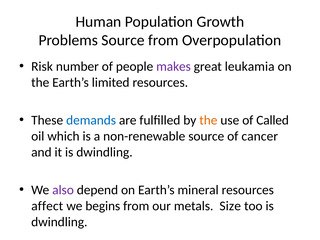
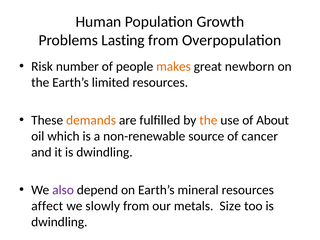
Problems Source: Source -> Lasting
makes colour: purple -> orange
leukamia: leukamia -> newborn
demands colour: blue -> orange
Called: Called -> About
begins: begins -> slowly
